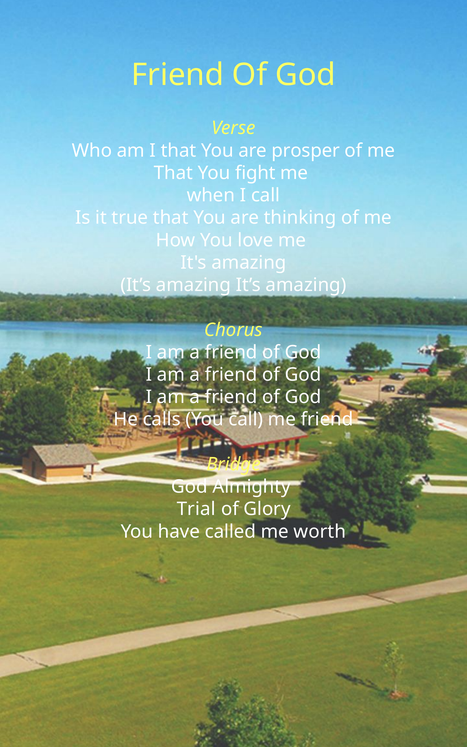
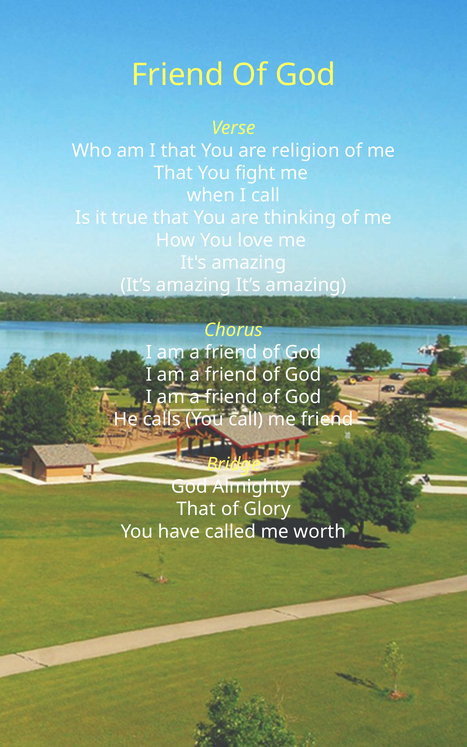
prosper: prosper -> religion
Trial at (196, 509): Trial -> That
